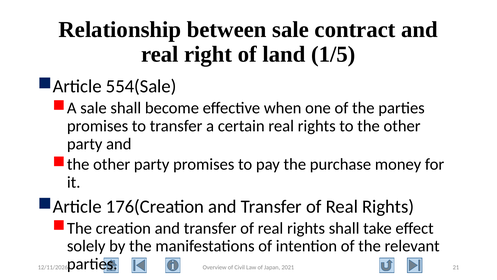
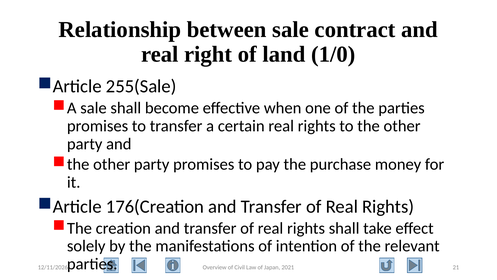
1/5: 1/5 -> 1/0
554(Sale: 554(Sale -> 255(Sale
